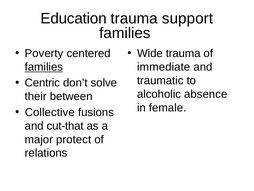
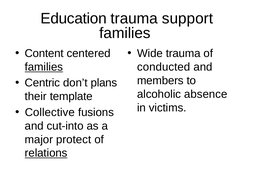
Poverty: Poverty -> Content
immediate: immediate -> conducted
traumatic: traumatic -> members
solve: solve -> plans
between: between -> template
female: female -> victims
cut-that: cut-that -> cut-into
relations underline: none -> present
